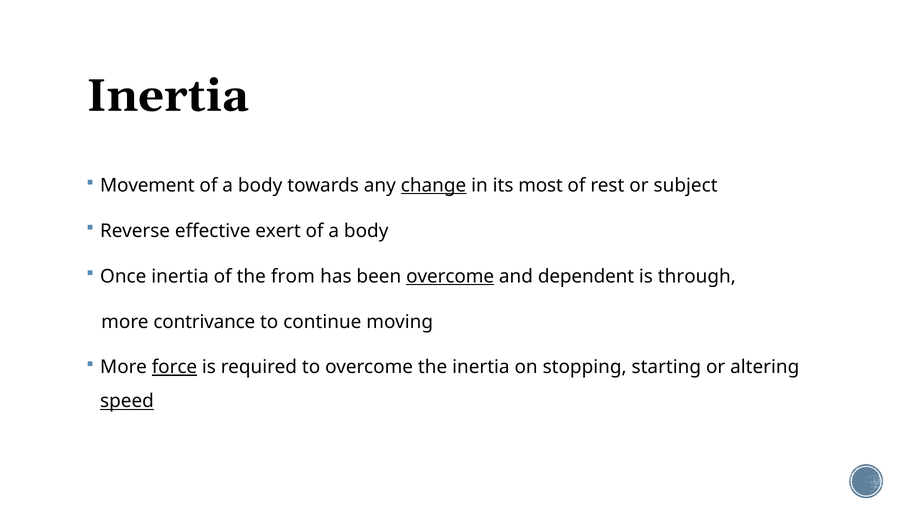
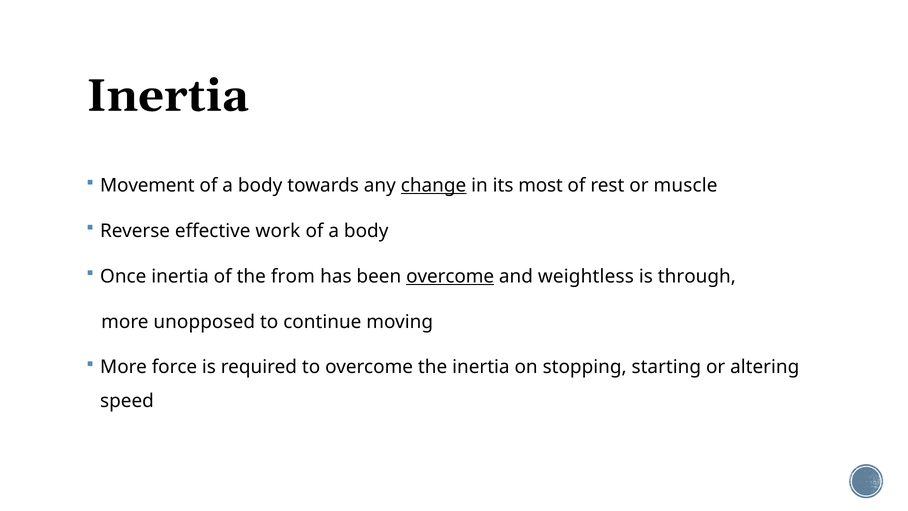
subject: subject -> muscle
exert: exert -> work
dependent: dependent -> weightless
contrivance: contrivance -> unopposed
force underline: present -> none
speed underline: present -> none
